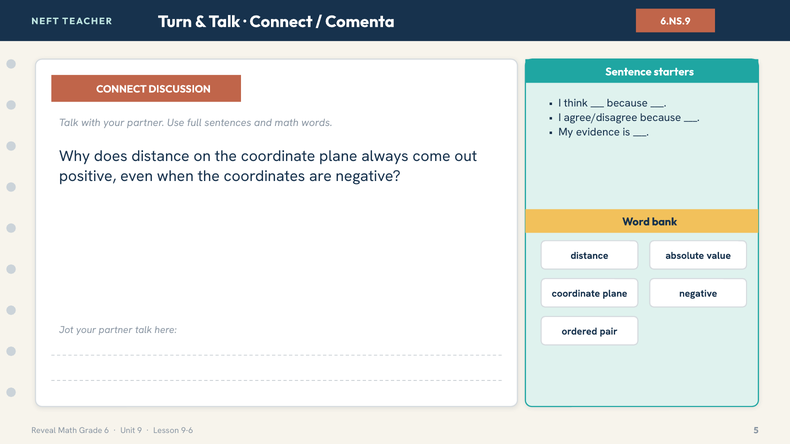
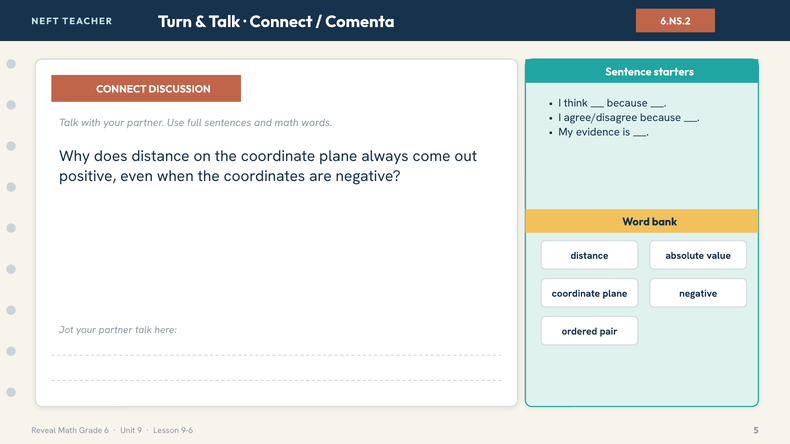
6.NS.9: 6.NS.9 -> 6.NS.2
